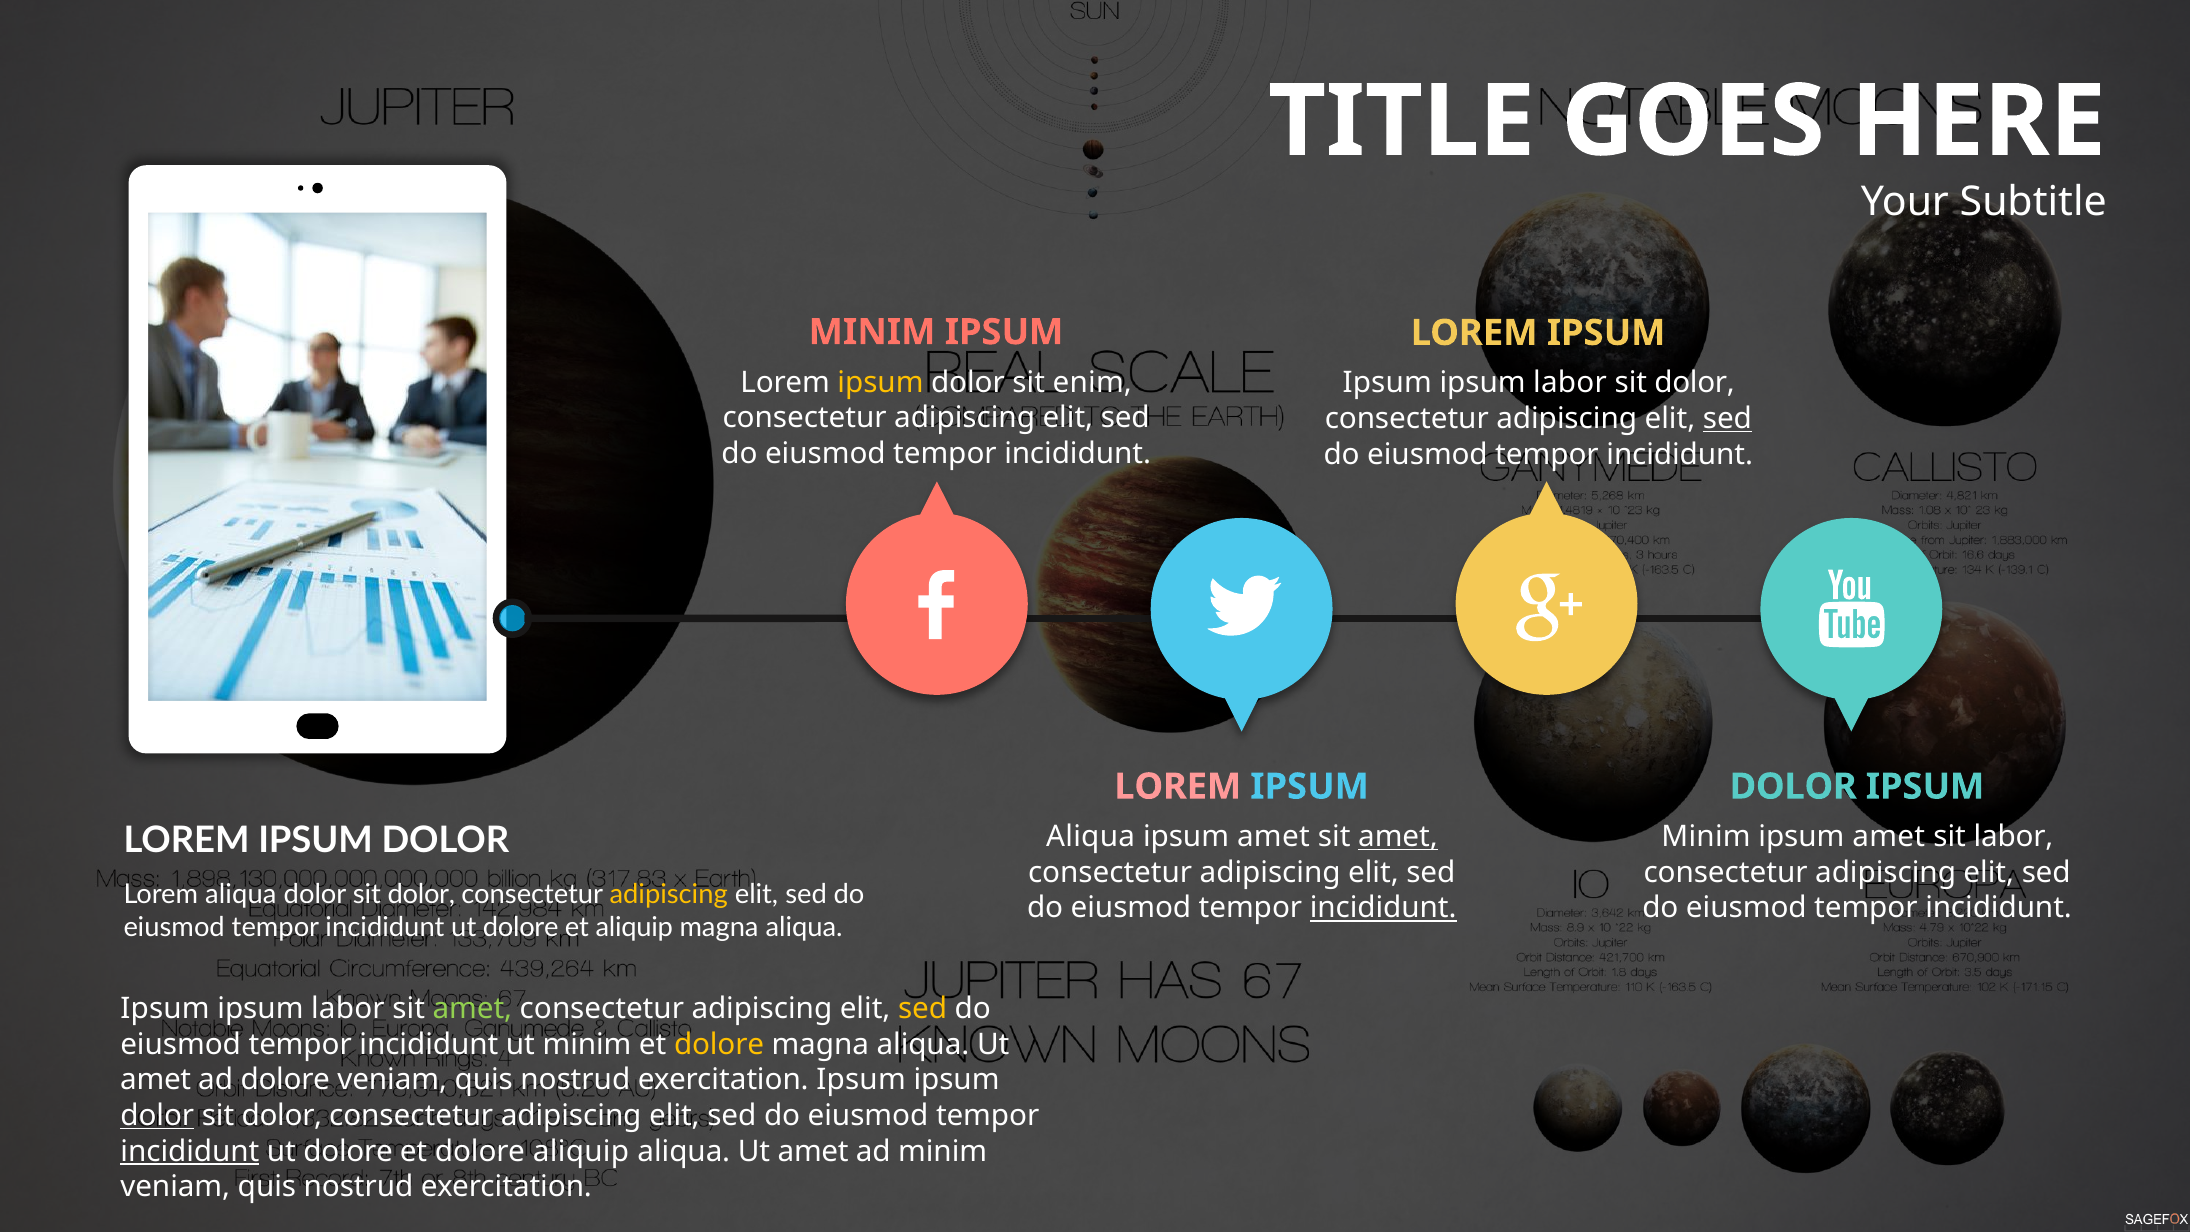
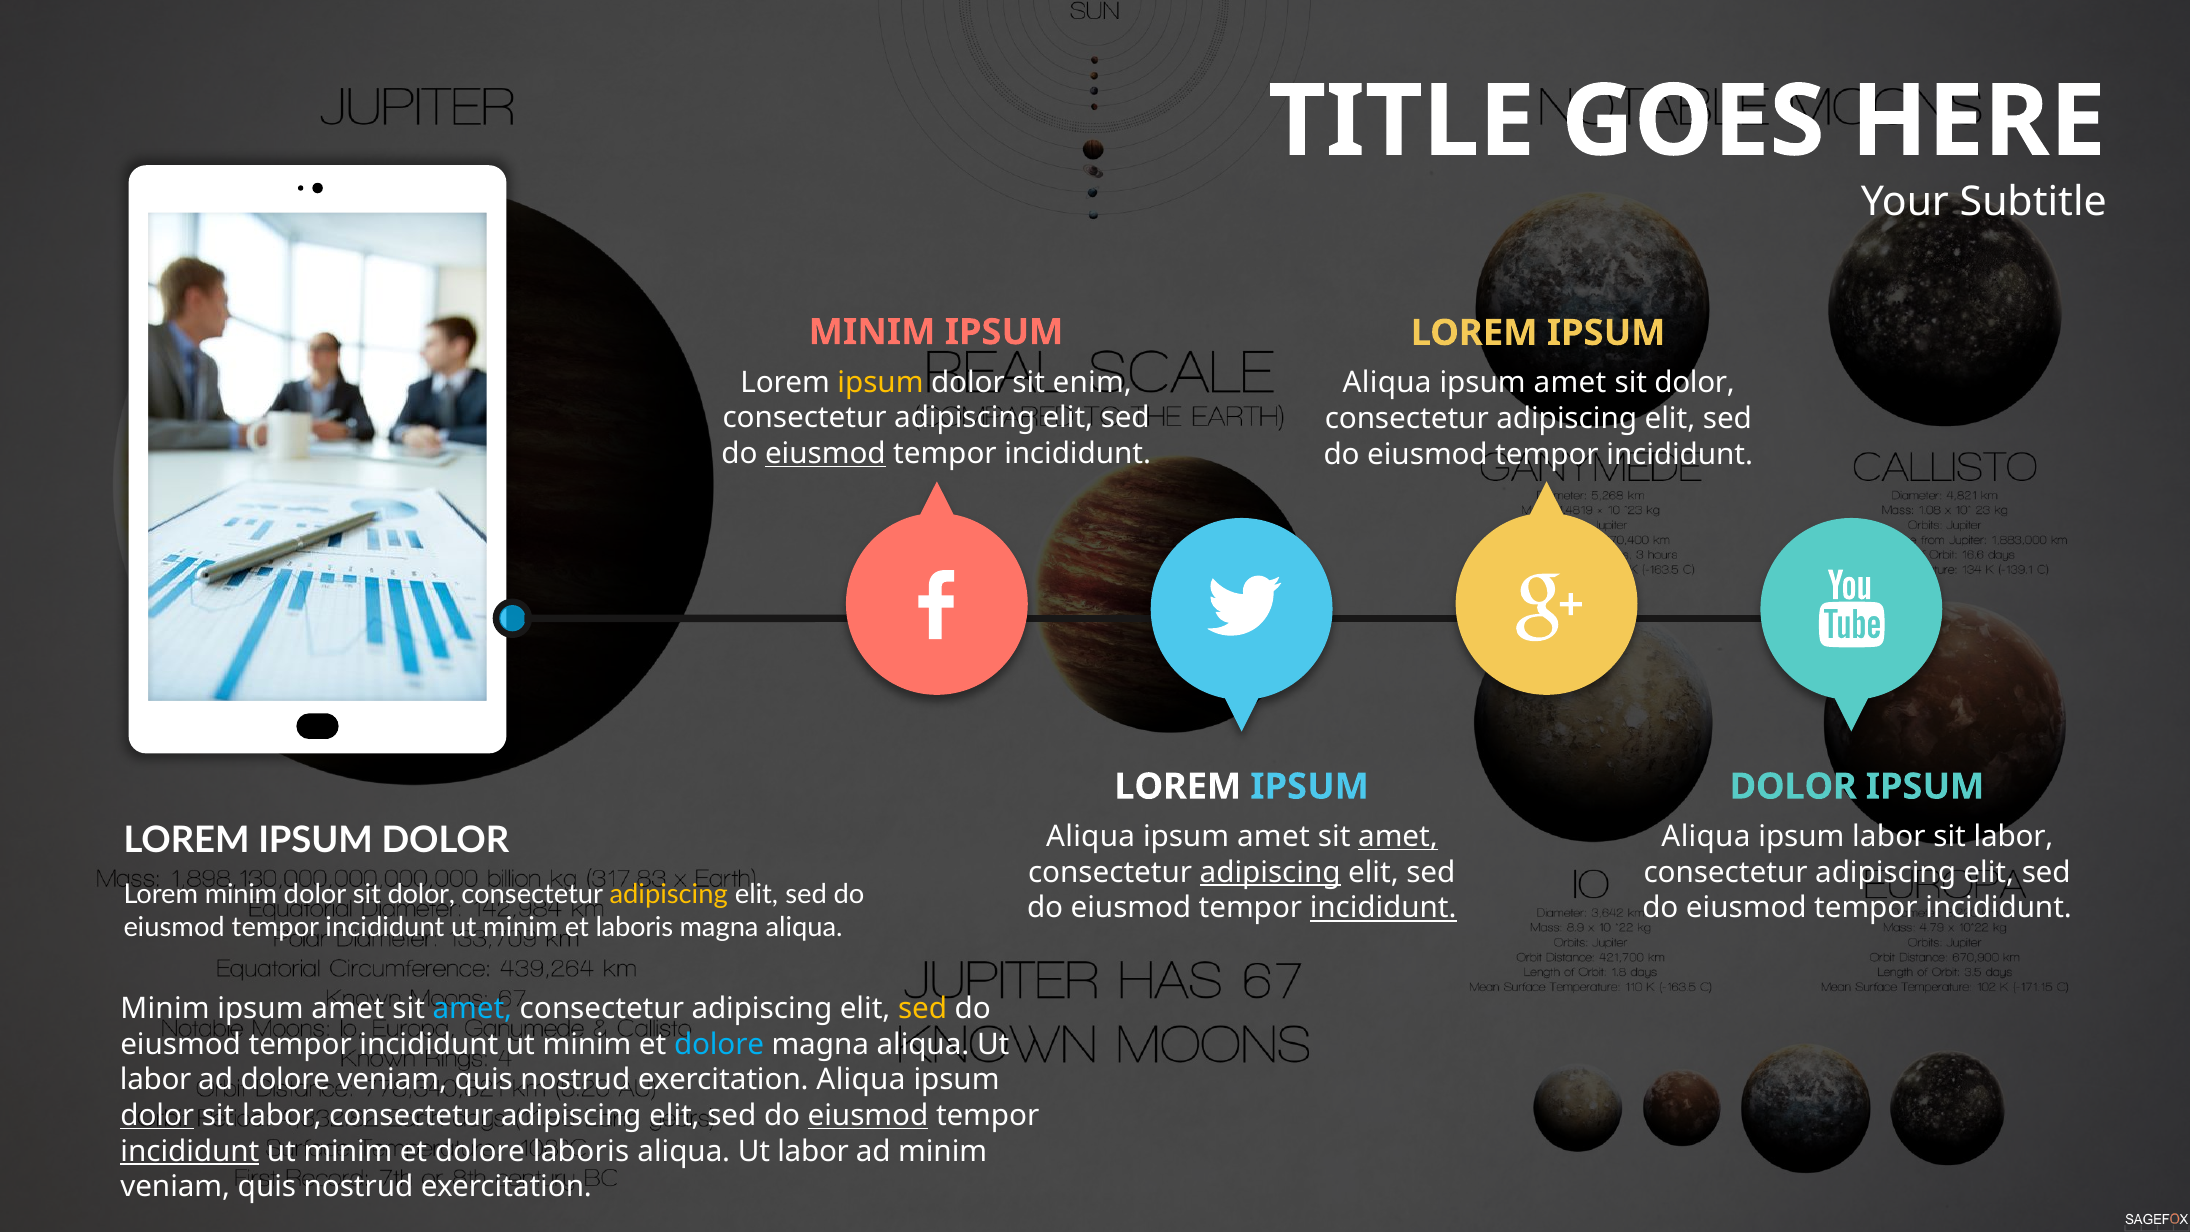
Ipsum at (1387, 383): Ipsum -> Aliqua
labor at (1570, 383): labor -> amet
sed at (1727, 419) underline: present -> none
eiusmod at (825, 454) underline: none -> present
LOREM at (1178, 787) colour: pink -> white
Minim at (1706, 837): Minim -> Aliqua
amet at (1889, 837): amet -> labor
adipiscing at (1270, 872) underline: none -> present
Lorem aliqua: aliqua -> minim
dolore at (521, 927): dolore -> minim
et aliquip: aliquip -> laboris
Ipsum at (165, 1009): Ipsum -> Minim
labor at (348, 1009): labor -> amet
amet at (472, 1009) colour: light green -> light blue
dolore at (719, 1044) colour: yellow -> light blue
amet at (156, 1080): amet -> labor
exercitation Ipsum: Ipsum -> Aliqua
dolor at (282, 1116): dolor -> labor
eiusmod at (868, 1116) underline: none -> present
dolore at (348, 1151): dolore -> minim
dolore aliquip: aliquip -> laboris
amet at (813, 1151): amet -> labor
